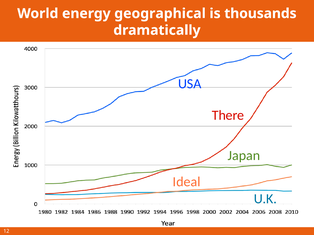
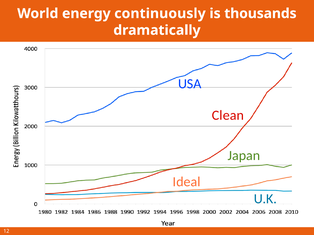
geographical: geographical -> continuously
There: There -> Clean
